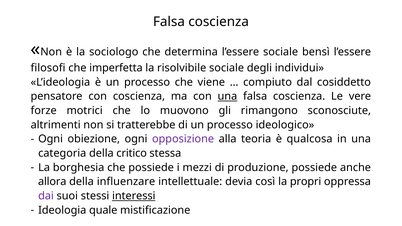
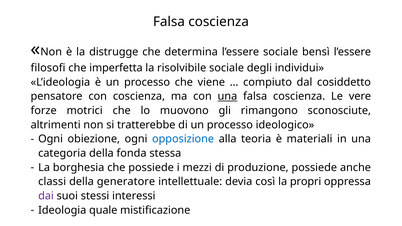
sociologo: sociologo -> distrugge
opposizione colour: purple -> blue
qualcosa: qualcosa -> materiali
critico: critico -> fonda
allora: allora -> classi
influenzare: influenzare -> generatore
interessi underline: present -> none
